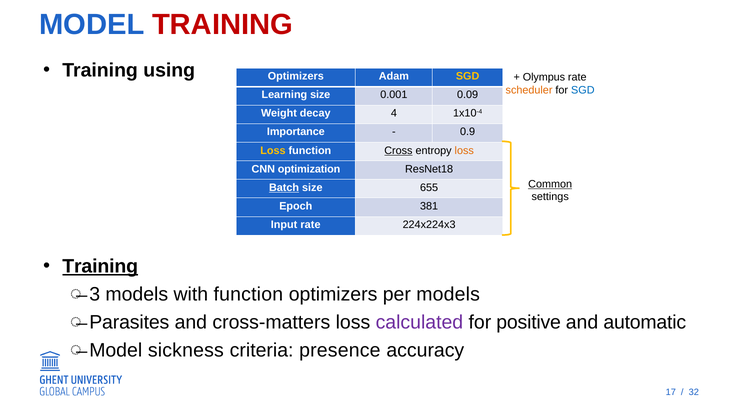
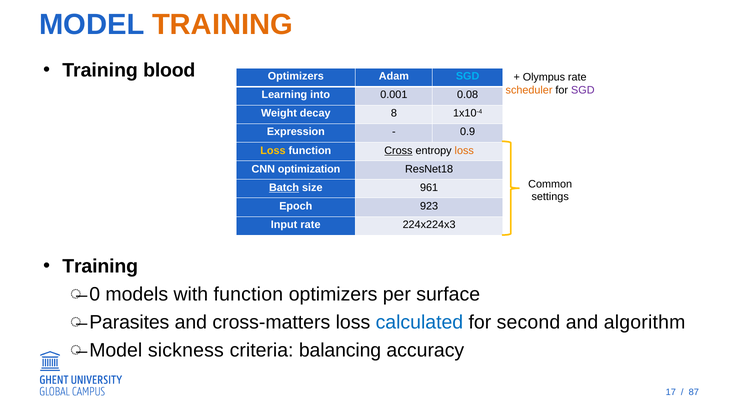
TRAINING at (223, 25) colour: red -> orange
using: using -> blood
SGD at (468, 76) colour: yellow -> light blue
SGD at (583, 90) colour: blue -> purple
Learning size: size -> into
0.09: 0.09 -> 0.08
4: 4 -> 8
Importance: Importance -> Expression
Common underline: present -> none
655: 655 -> 961
381: 381 -> 923
Training at (100, 267) underline: present -> none
3: 3 -> 0
per models: models -> surface
calculated colour: purple -> blue
positive: positive -> second
automatic: automatic -> algorithm
presence: presence -> balancing
32: 32 -> 87
